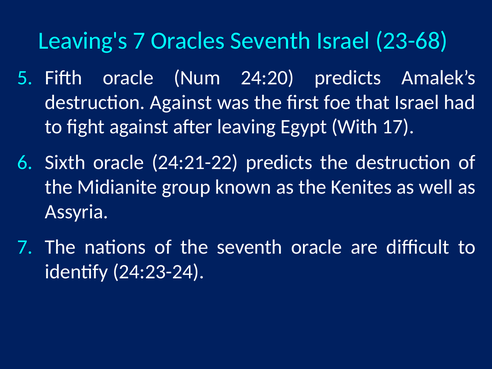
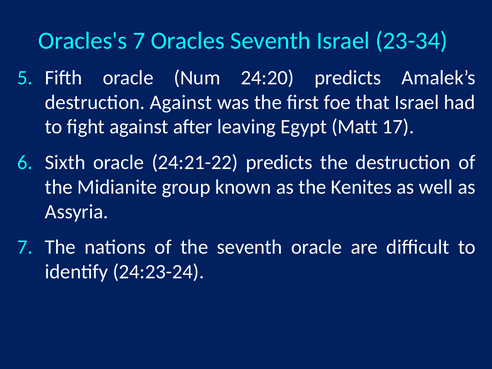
Leaving's: Leaving's -> Oracles's
23-68: 23-68 -> 23-34
With: With -> Matt
